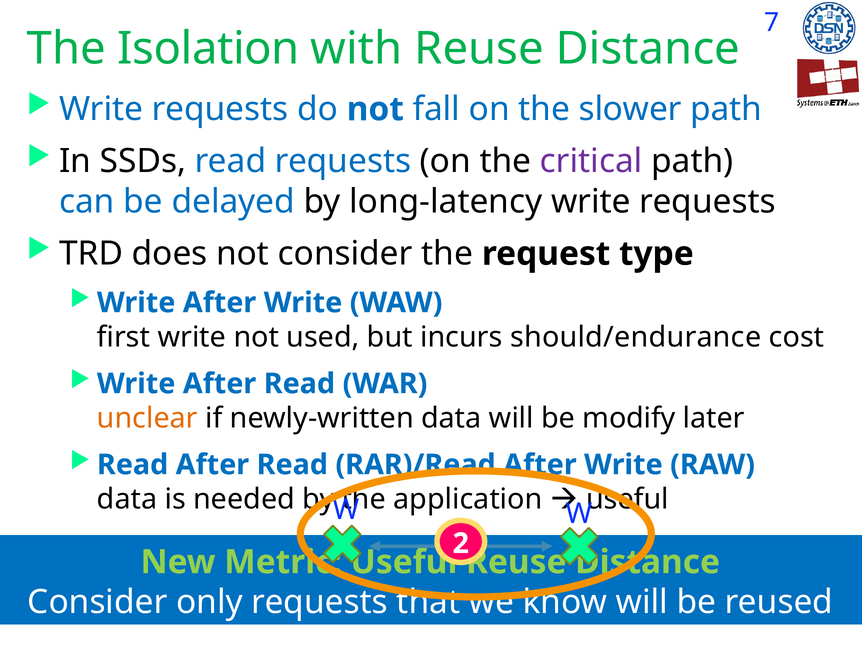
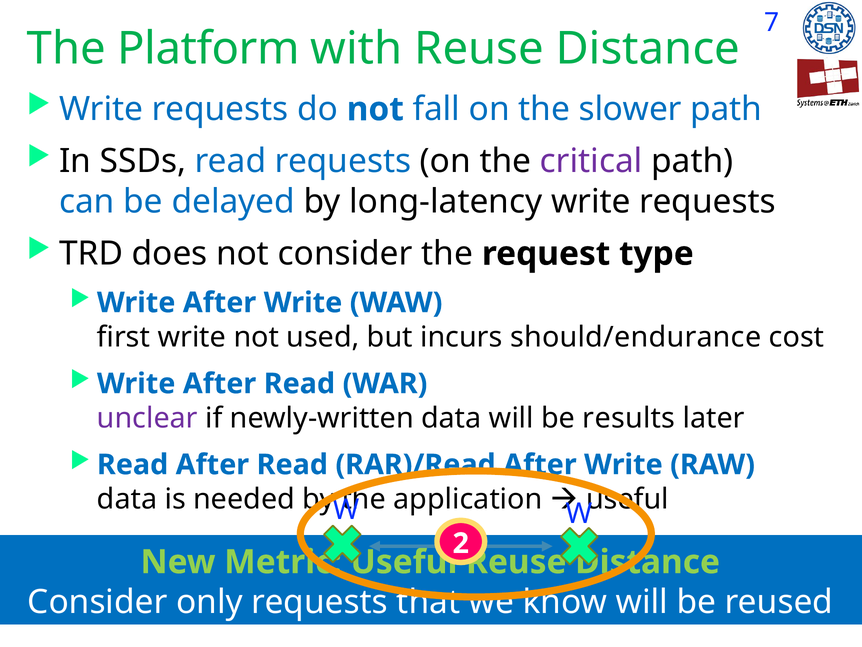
Isolation: Isolation -> Platform
unclear colour: orange -> purple
modify: modify -> results
